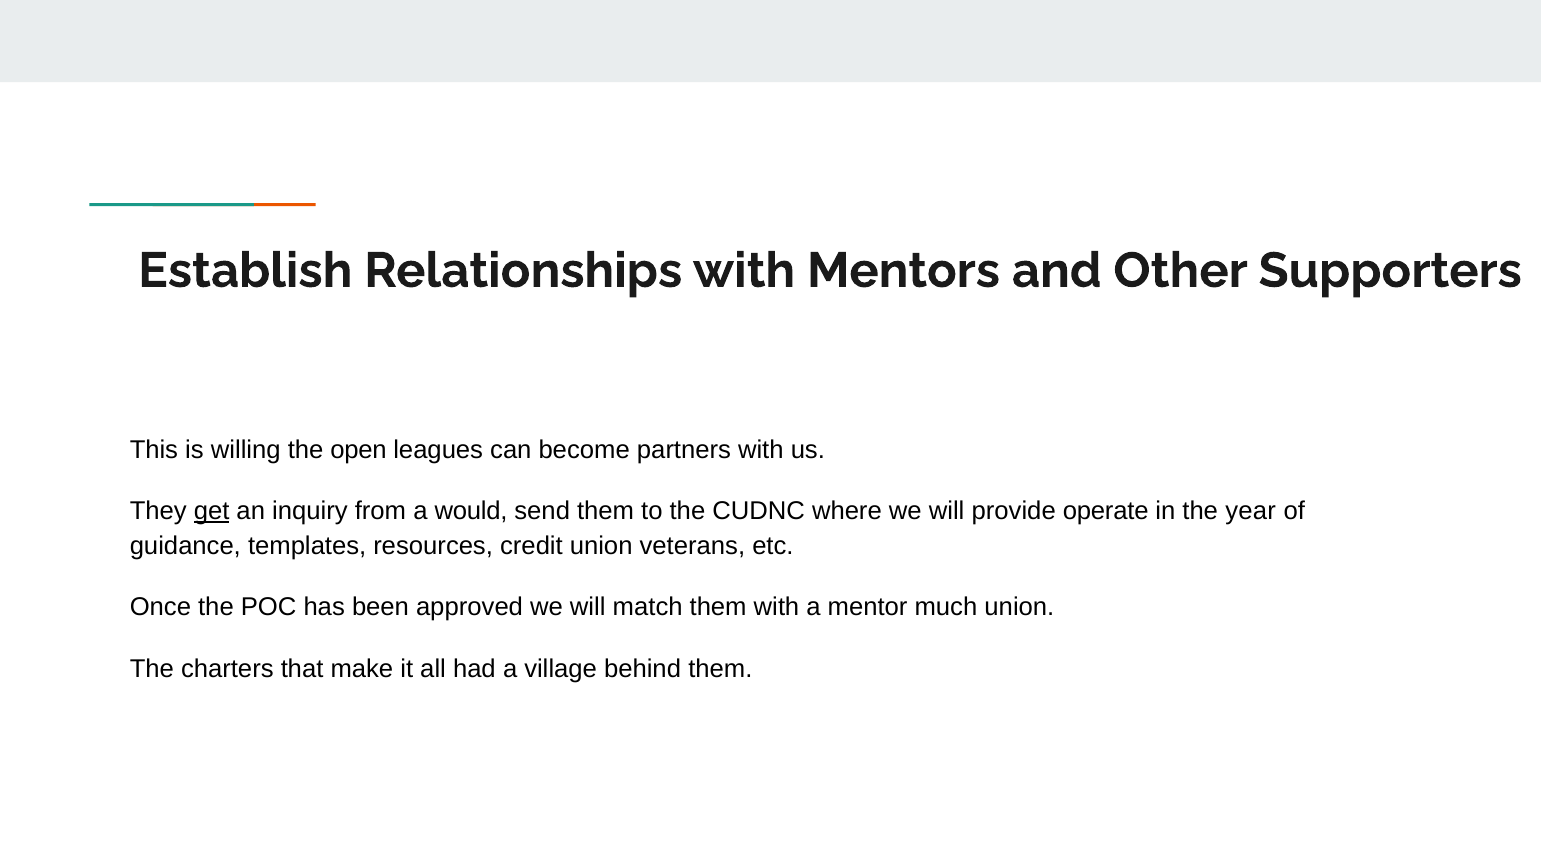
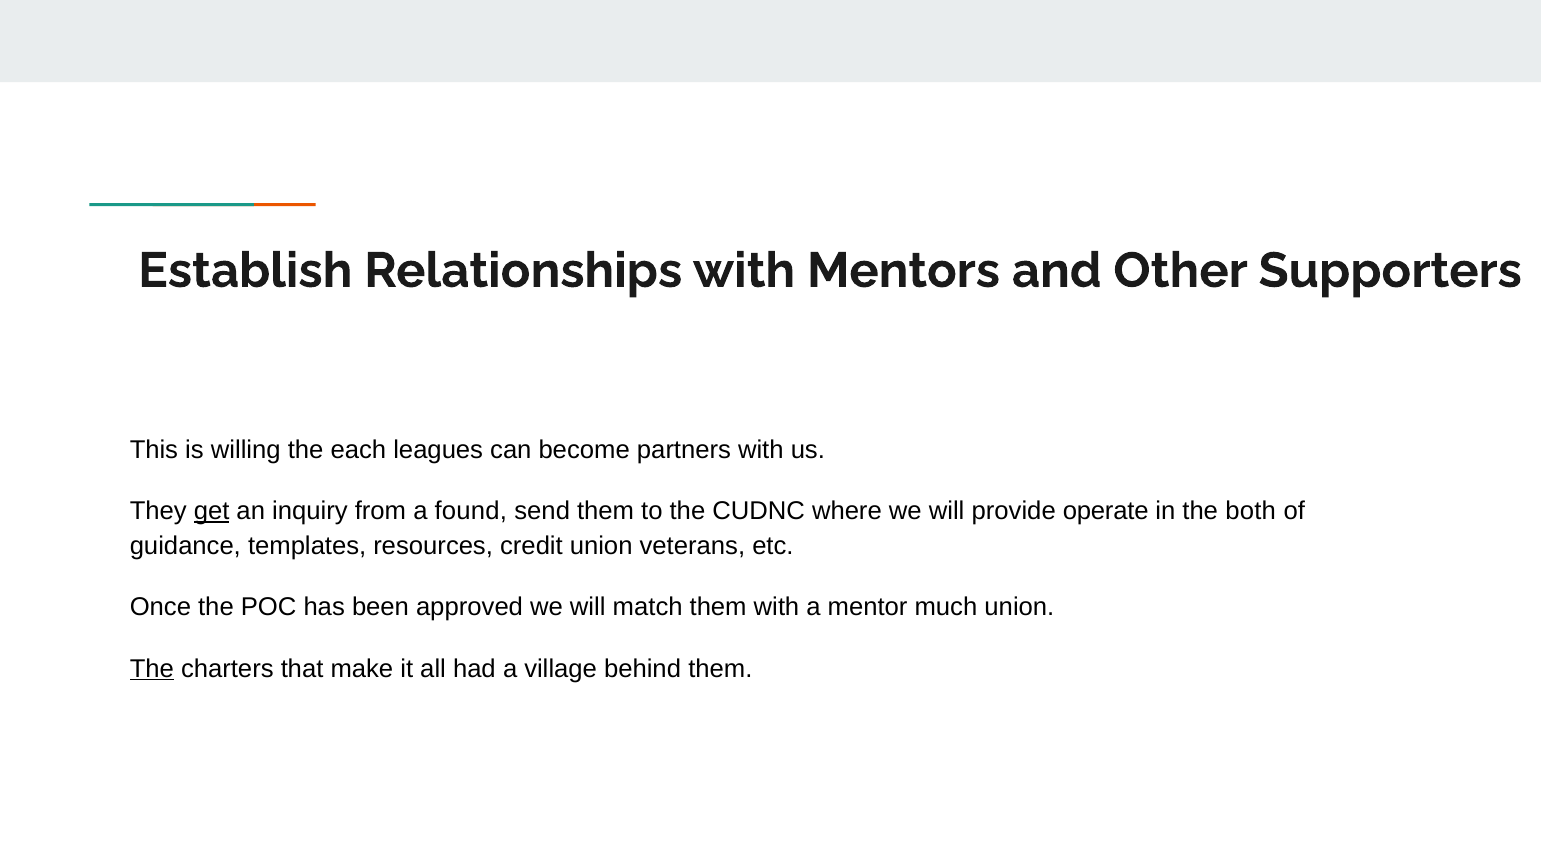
open: open -> each
would: would -> found
year: year -> both
The at (152, 668) underline: none -> present
